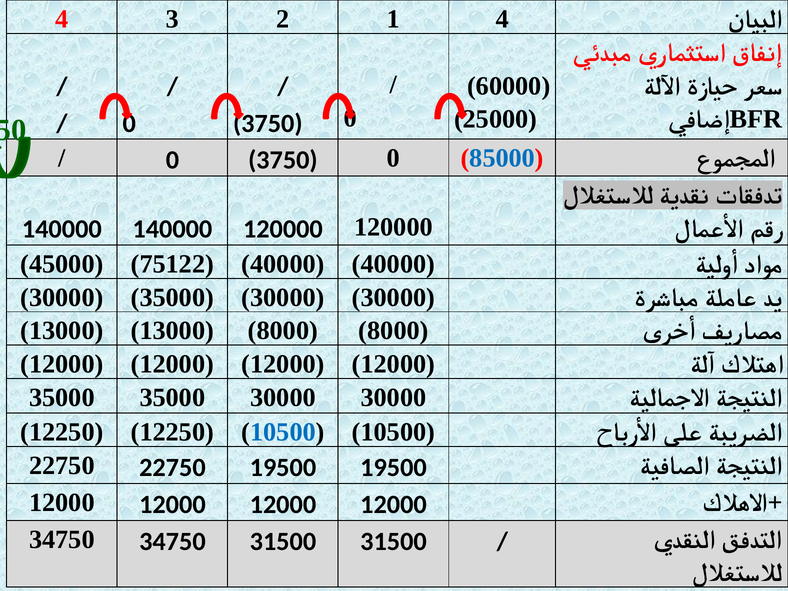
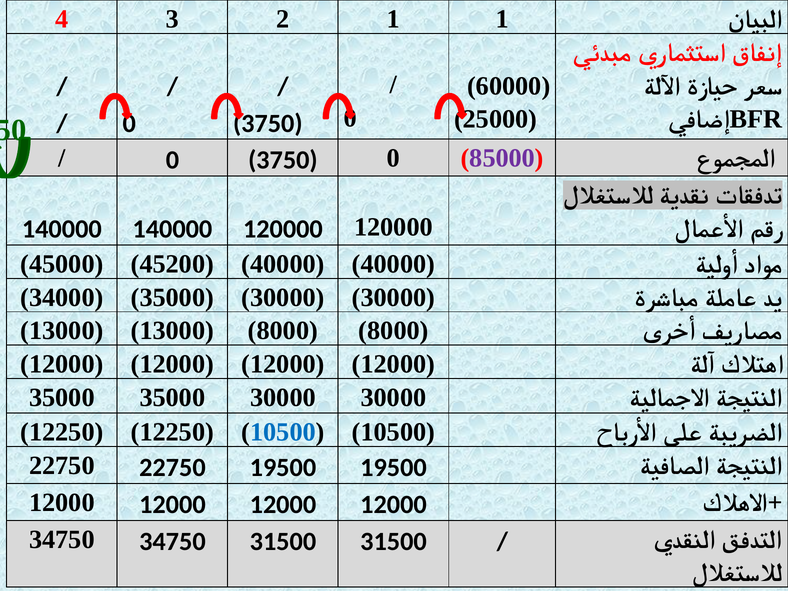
1 4: 4 -> 1
85000 colour: blue -> purple
75122: 75122 -> 45200
30000 at (62, 297): 30000 -> 34000
